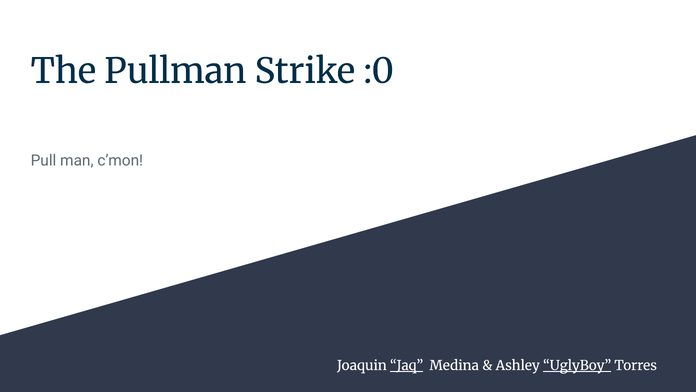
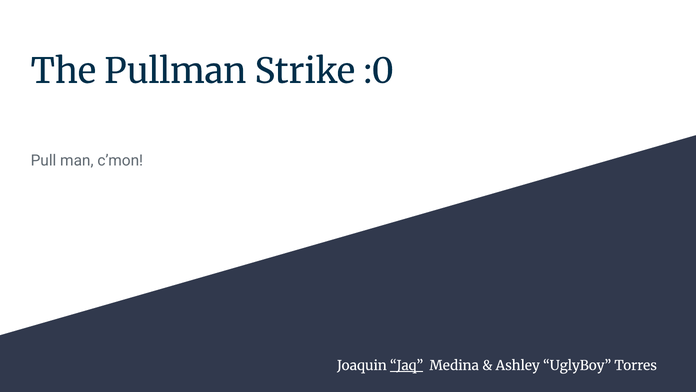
UglyBoy underline: present -> none
